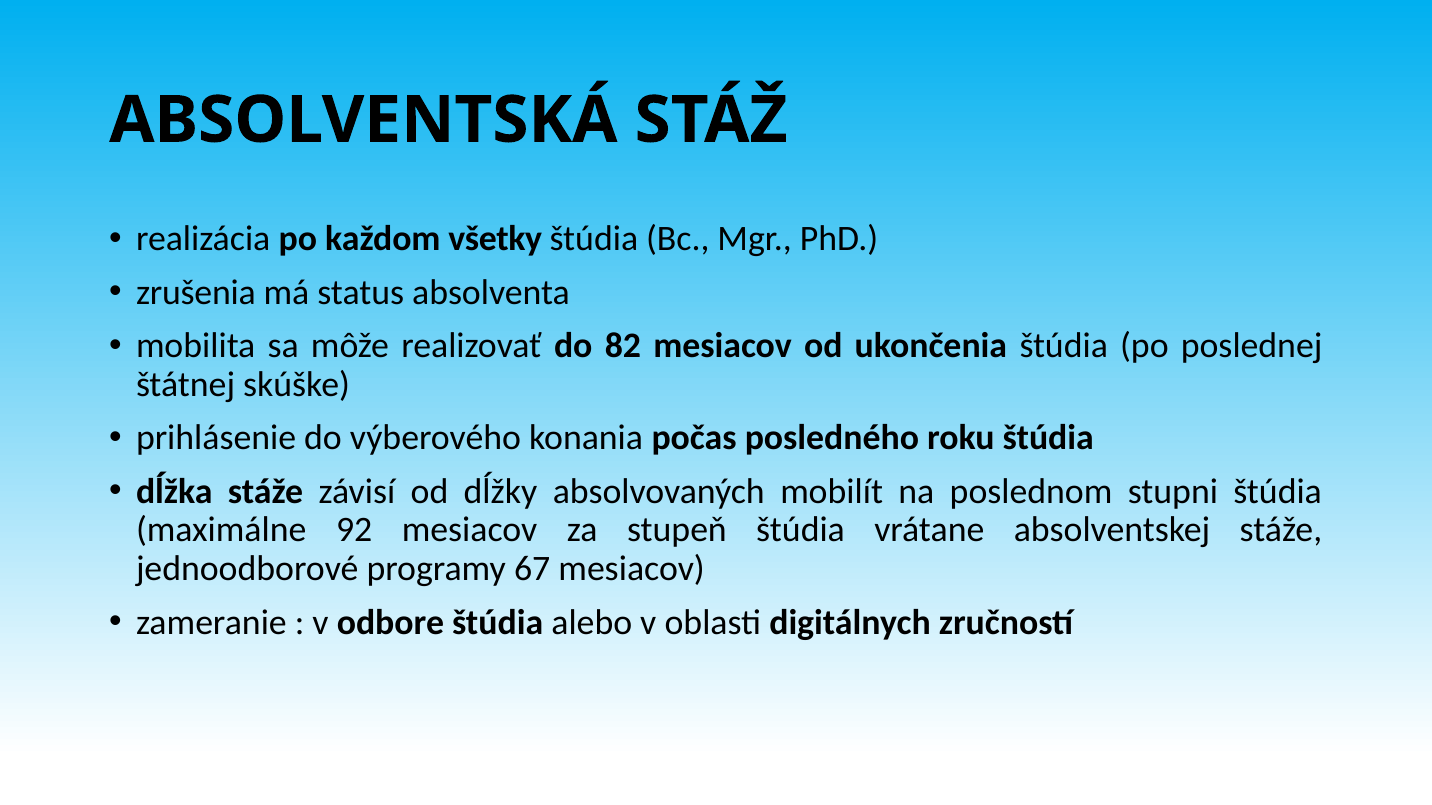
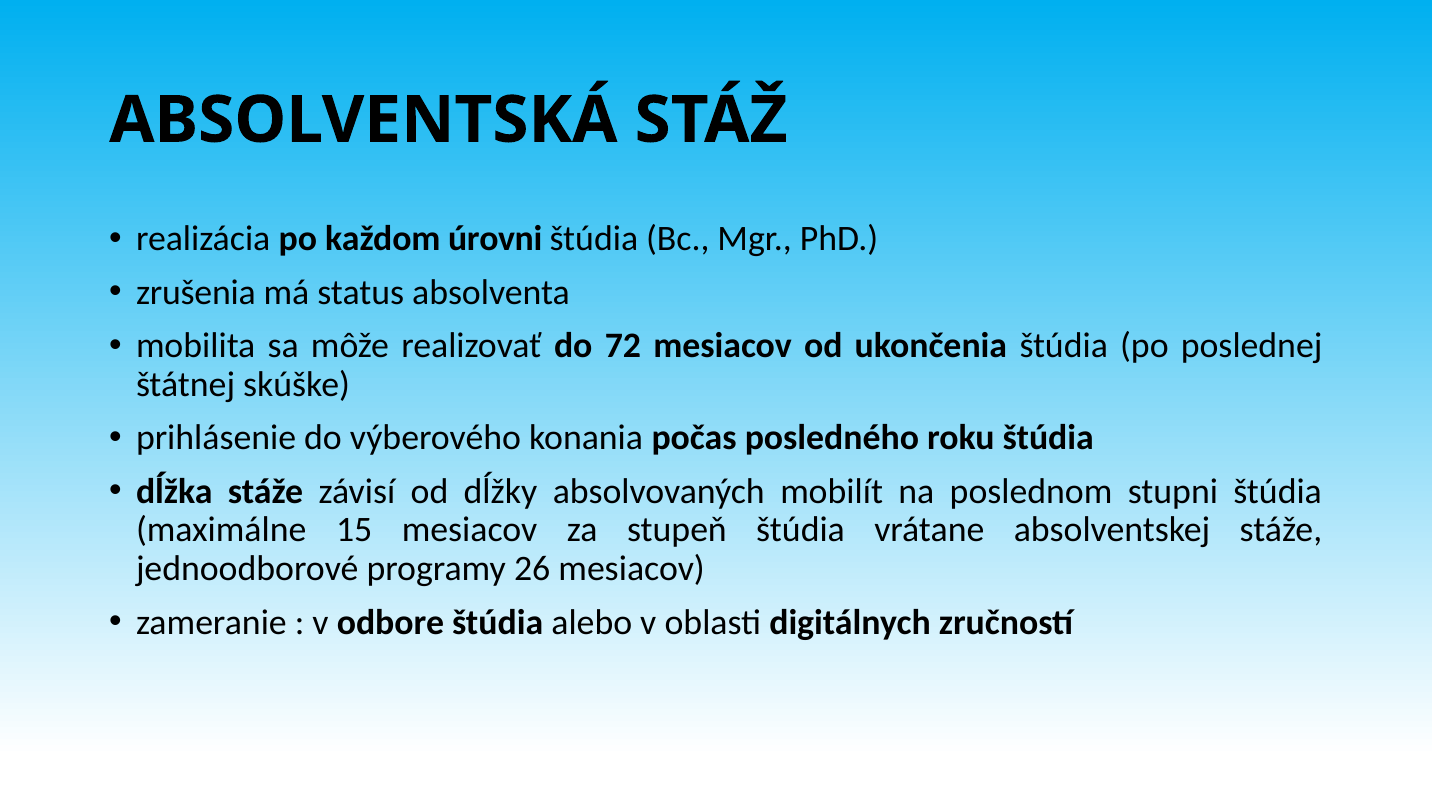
všetky: všetky -> úrovni
82: 82 -> 72
92: 92 -> 15
67: 67 -> 26
